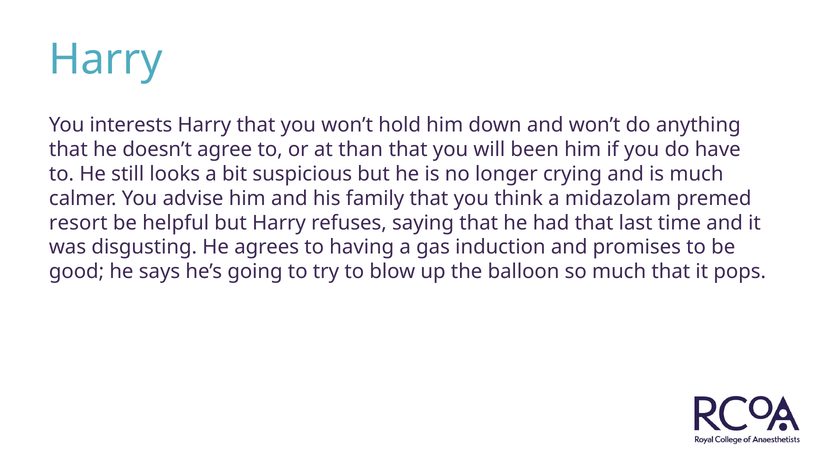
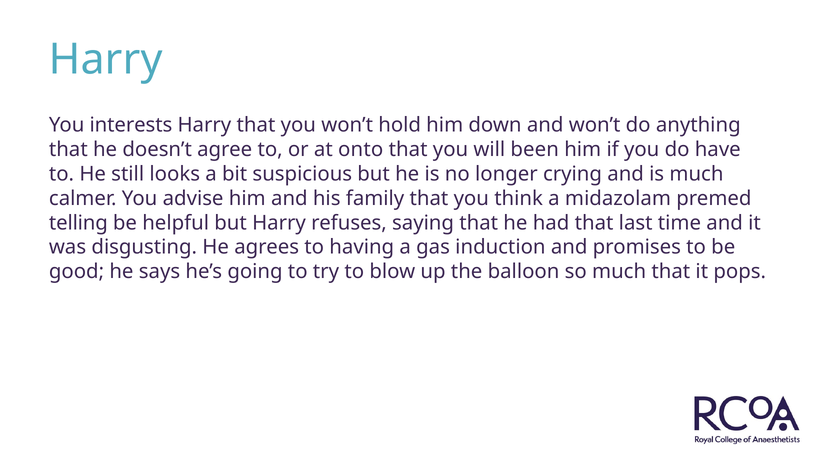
than: than -> onto
resort: resort -> telling
